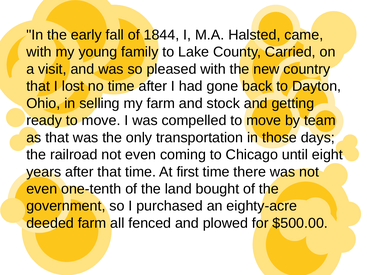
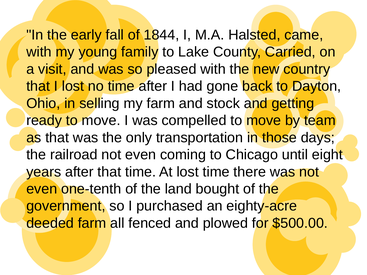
At first: first -> lost
